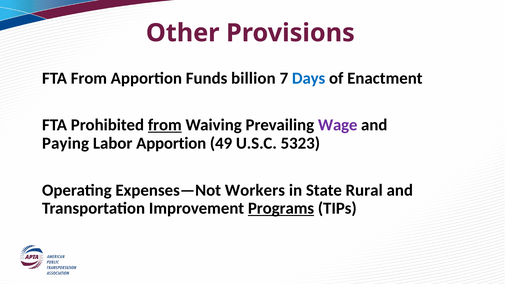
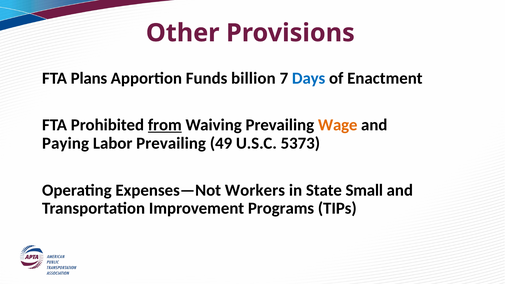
FTA From: From -> Plans
Wage colour: purple -> orange
Labor Apportion: Apportion -> Prevailing
5323: 5323 -> 5373
Rural: Rural -> Small
Programs underline: present -> none
